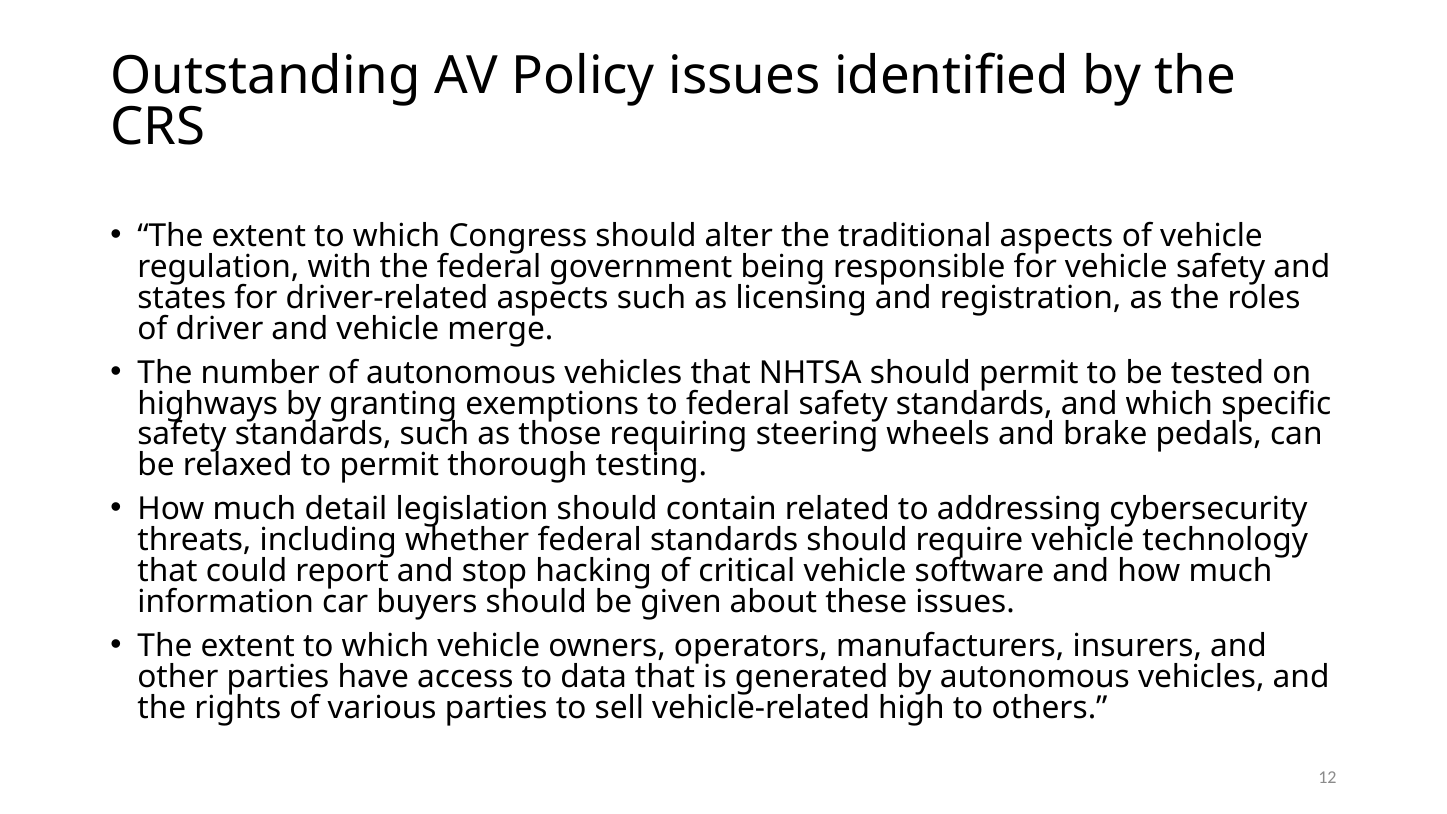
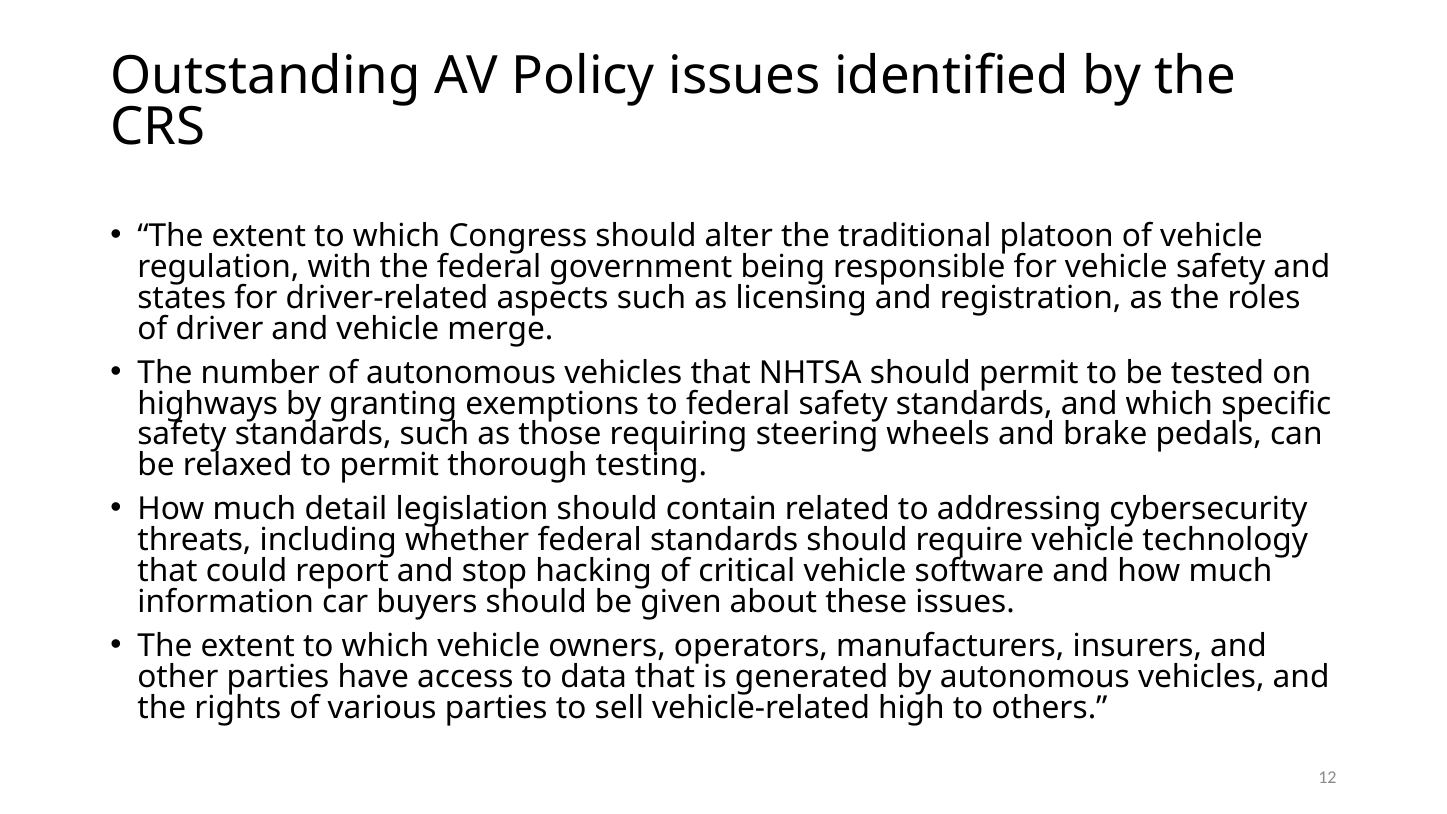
traditional aspects: aspects -> platoon
